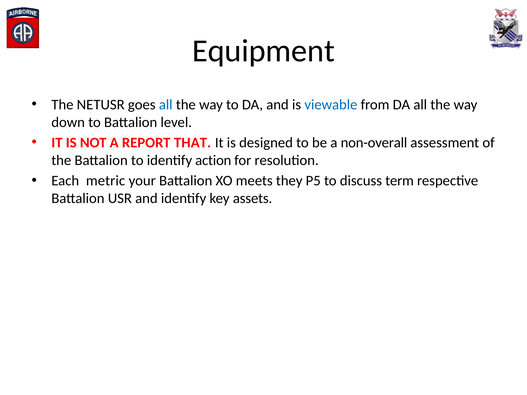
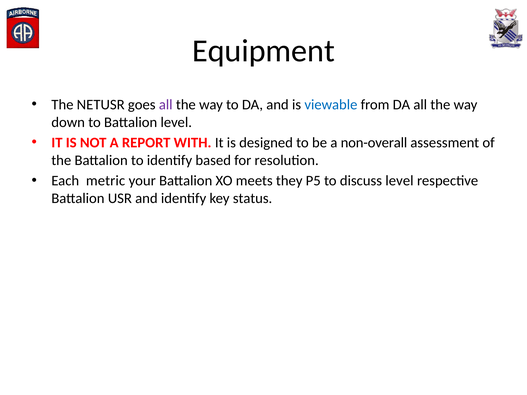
all at (166, 105) colour: blue -> purple
THAT: THAT -> WITH
action: action -> based
discuss term: term -> level
assets: assets -> status
